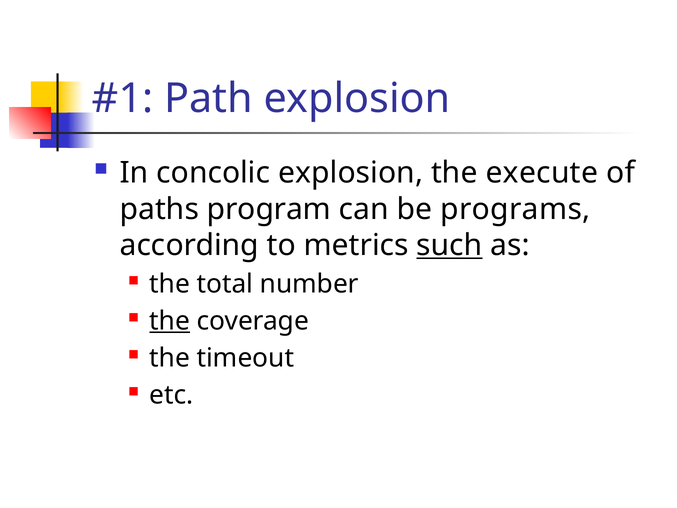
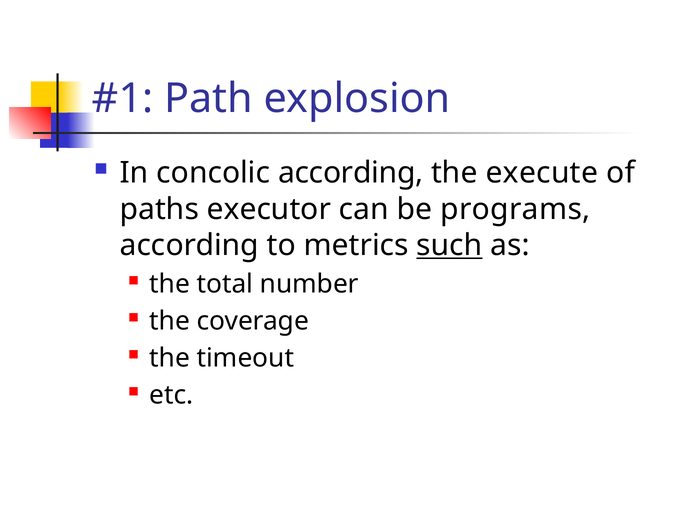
concolic explosion: explosion -> according
program: program -> executor
the at (170, 321) underline: present -> none
